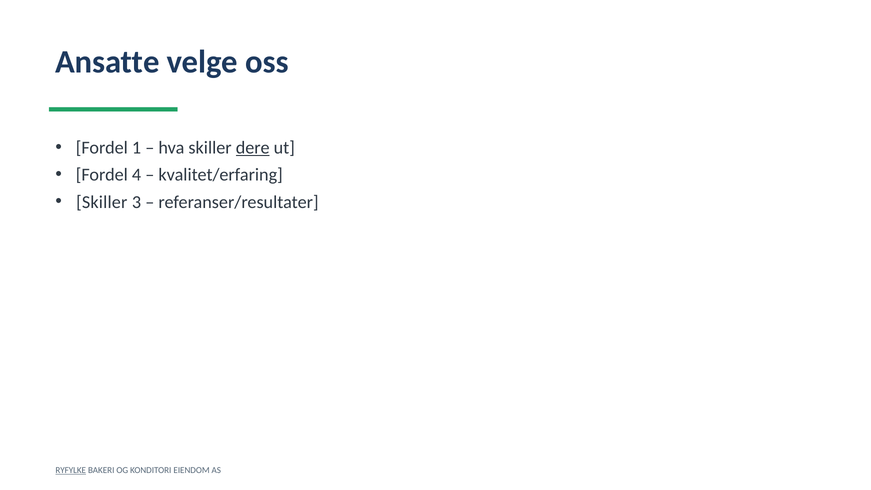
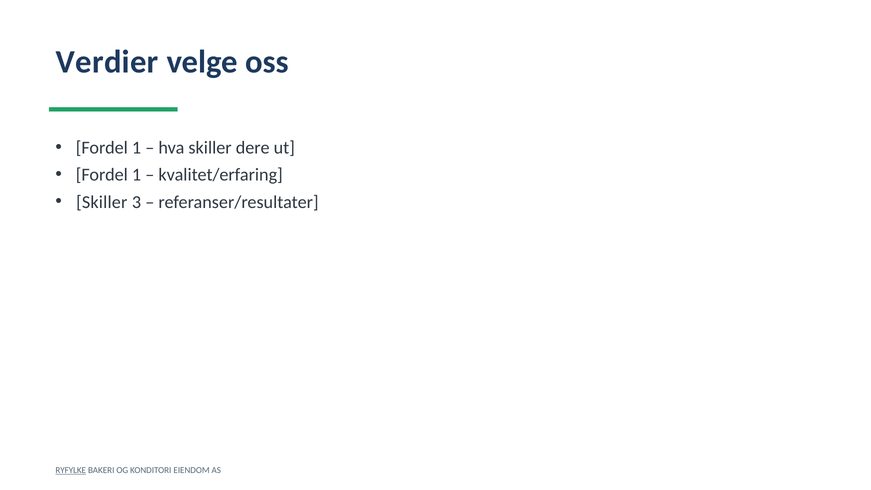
Ansatte: Ansatte -> Verdier
dere underline: present -> none
4 at (137, 175): 4 -> 1
